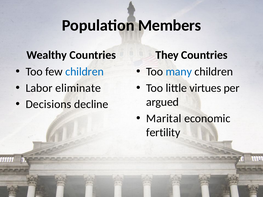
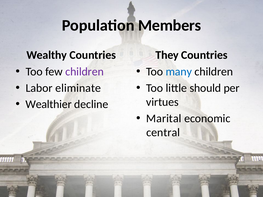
children at (85, 72) colour: blue -> purple
virtues: virtues -> should
argued: argued -> virtues
Decisions: Decisions -> Wealthier
fertility: fertility -> central
